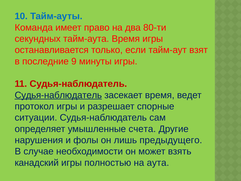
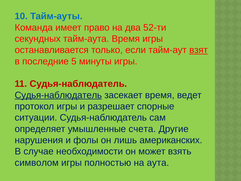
80-ти: 80-ти -> 52-ти
взят underline: none -> present
9: 9 -> 5
предыдущего: предыдущего -> американских
канадский: канадский -> символом
